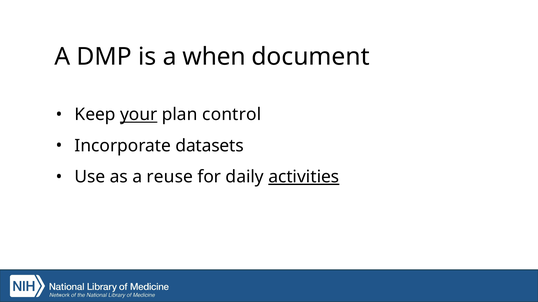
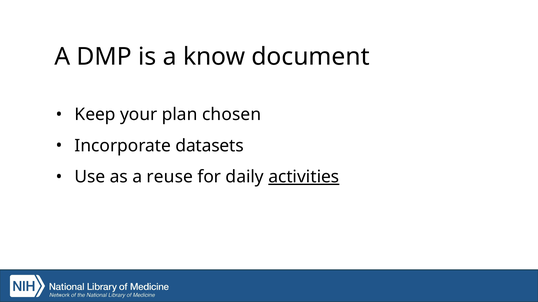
when: when -> know
your underline: present -> none
control: control -> chosen
